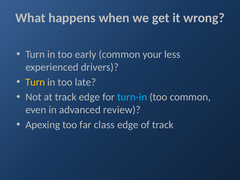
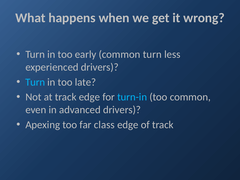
common your: your -> turn
Turn at (35, 82) colour: yellow -> light blue
advanced review: review -> drivers
